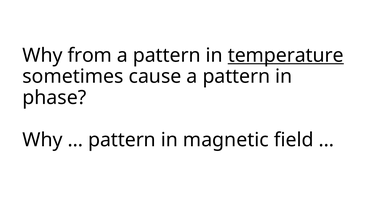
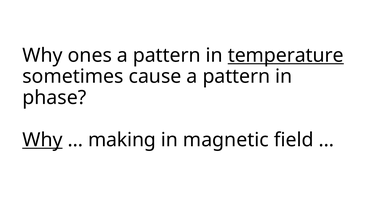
from: from -> ones
Why at (42, 140) underline: none -> present
pattern at (122, 140): pattern -> making
